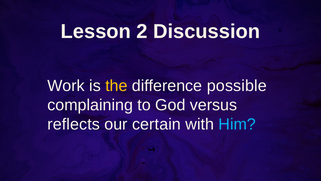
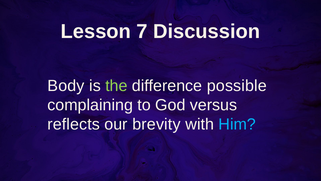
2: 2 -> 7
Work: Work -> Body
the colour: yellow -> light green
certain: certain -> brevity
